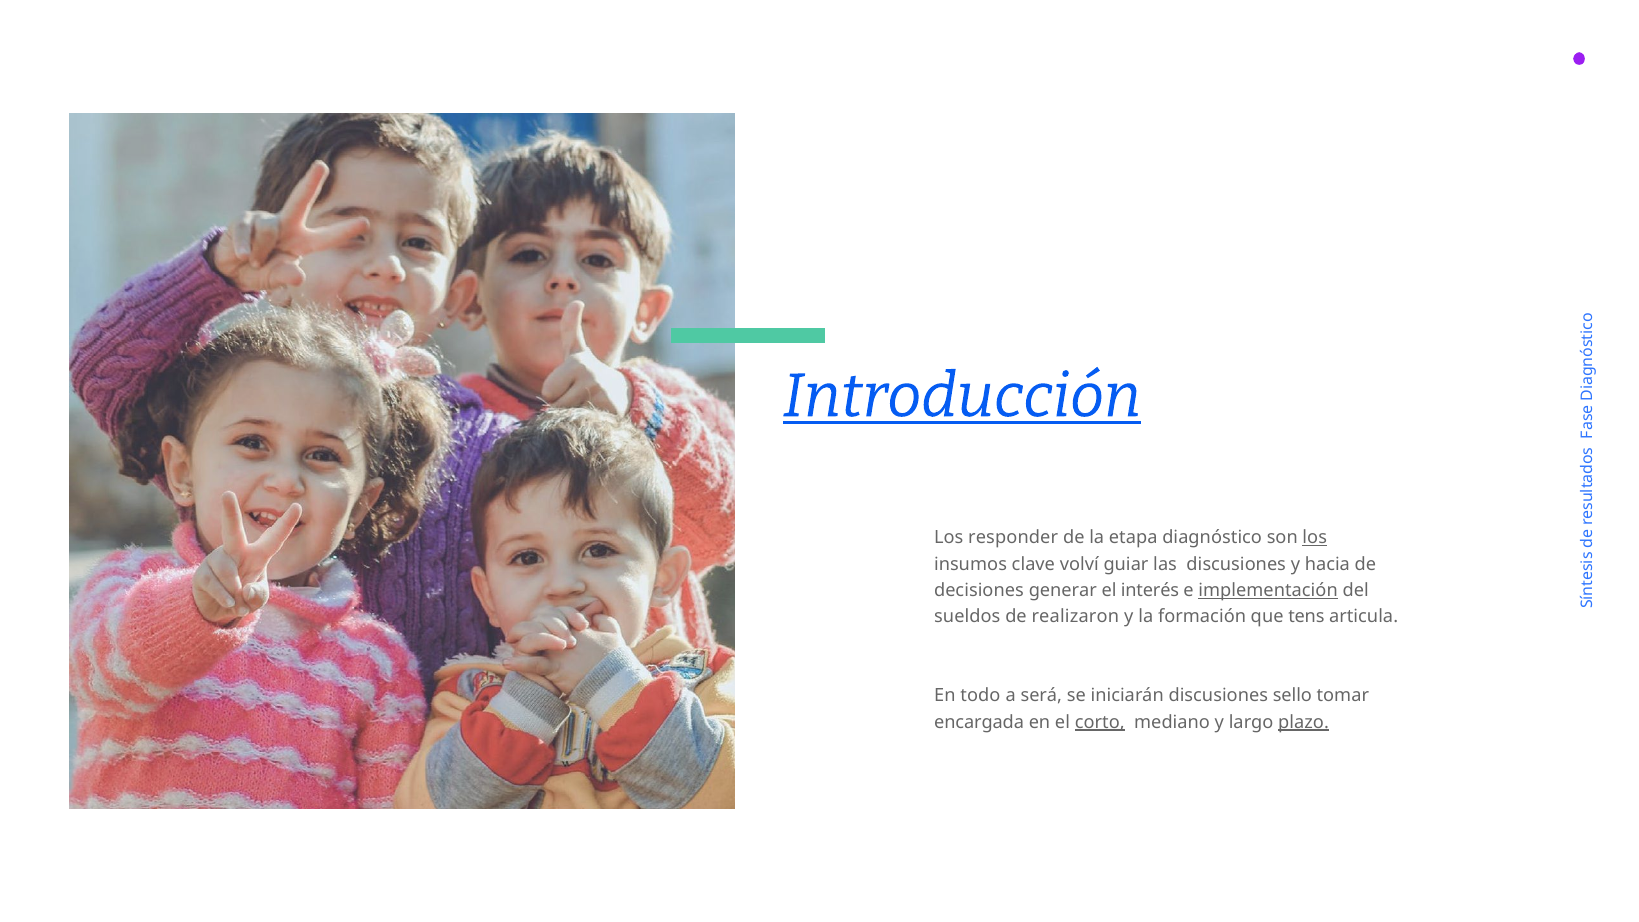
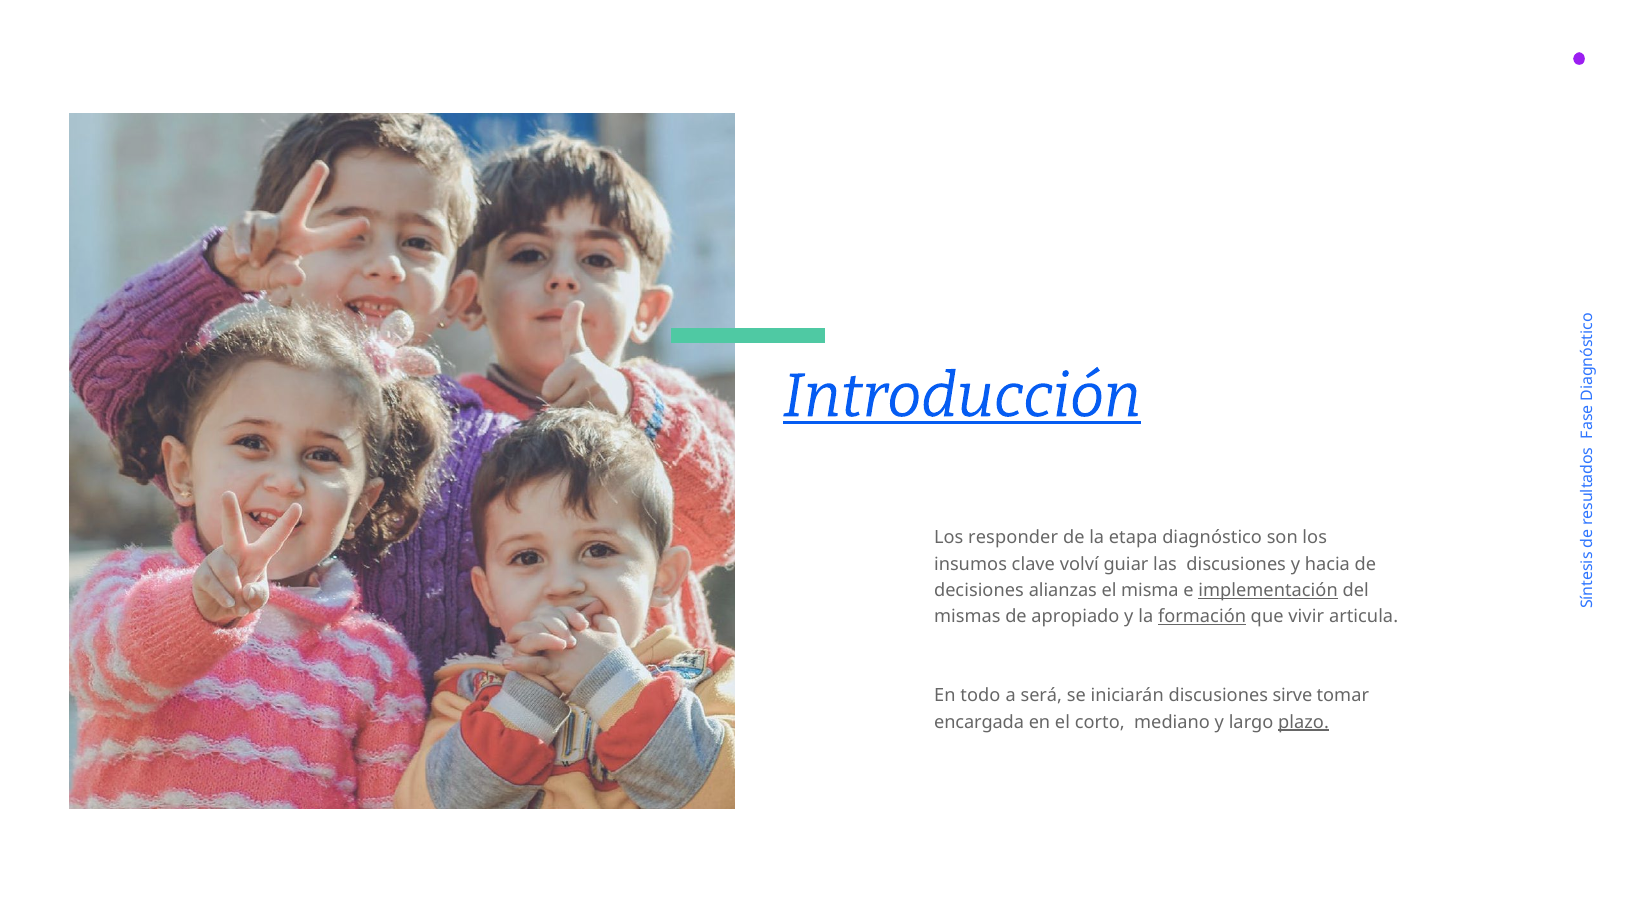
los at (1315, 538) underline: present -> none
generar: generar -> alianzas
interés: interés -> misma
sueldos: sueldos -> mismas
realizaron: realizaron -> apropiado
formación underline: none -> present
tens: tens -> vivir
sello: sello -> sirve
corto underline: present -> none
